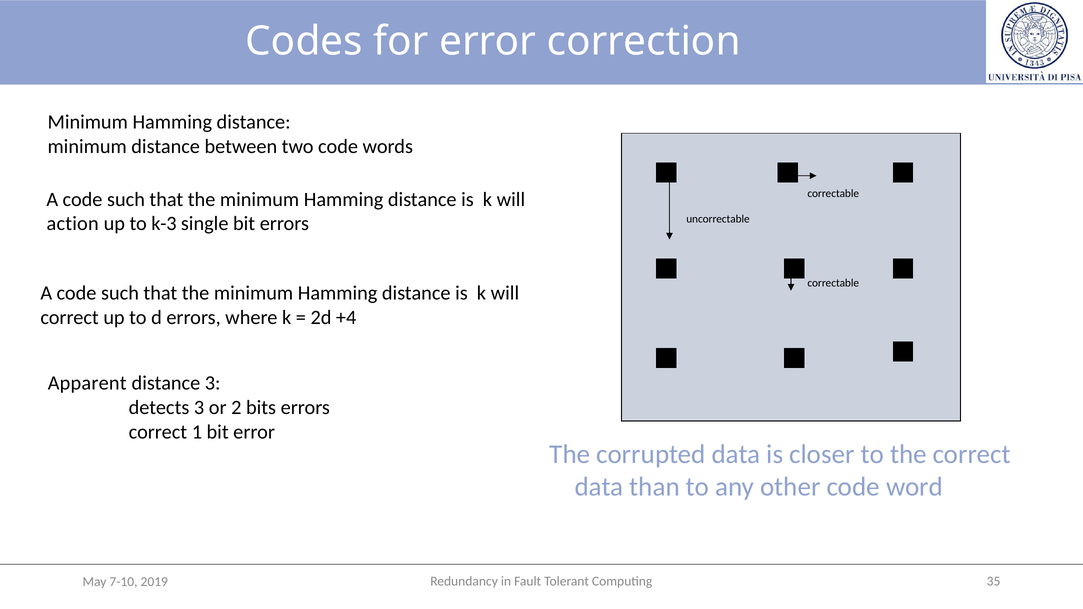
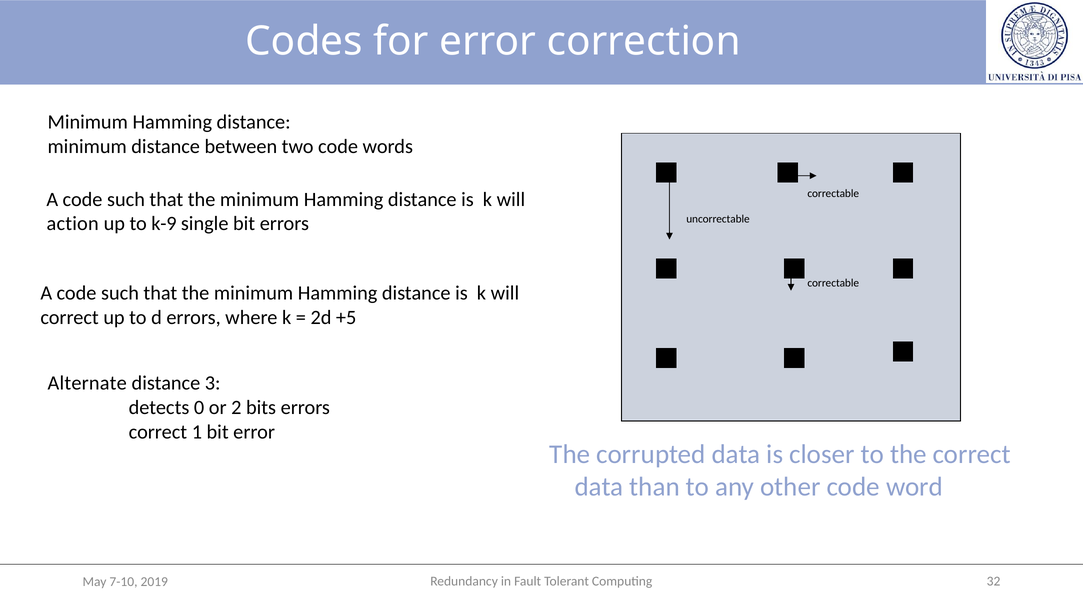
k-3: k-3 -> k-9
+4: +4 -> +5
Apparent: Apparent -> Alternate
detects 3: 3 -> 0
35: 35 -> 32
